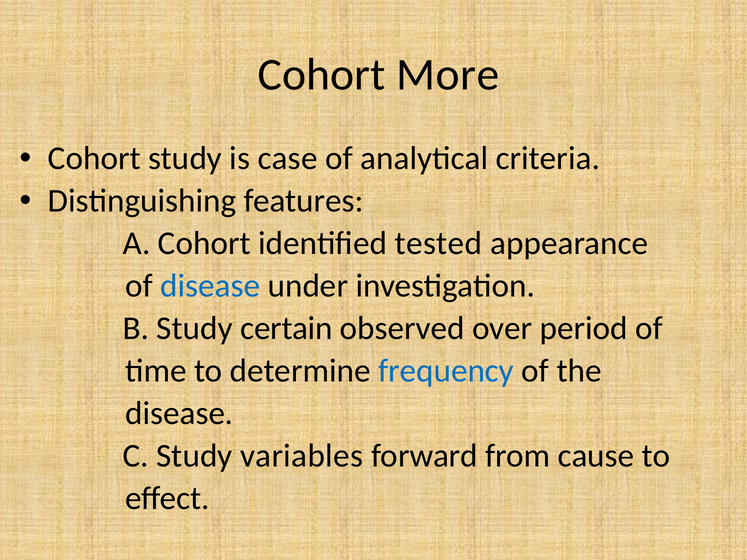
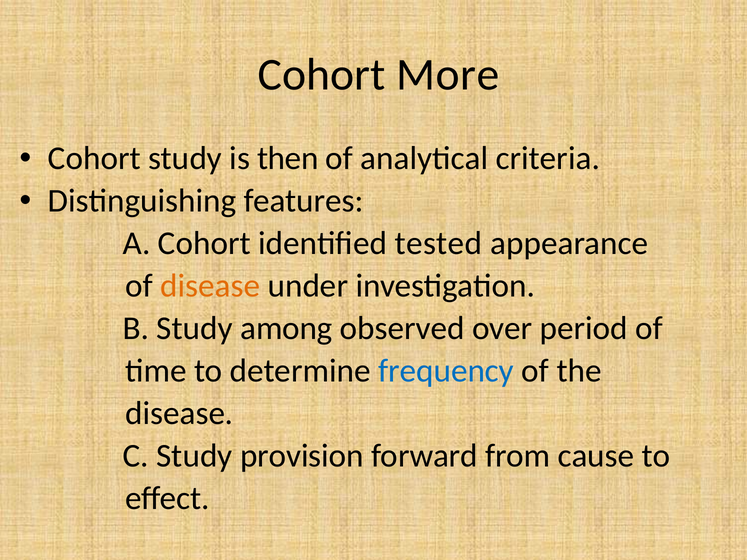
case: case -> then
disease at (210, 286) colour: blue -> orange
certain: certain -> among
variables: variables -> provision
